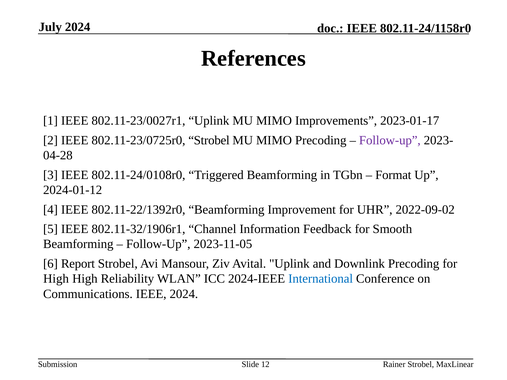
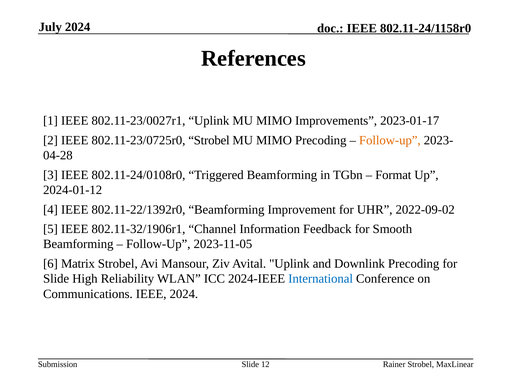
Follow-up at (390, 140) colour: purple -> orange
Report: Report -> Matrix
High at (56, 279): High -> Slide
